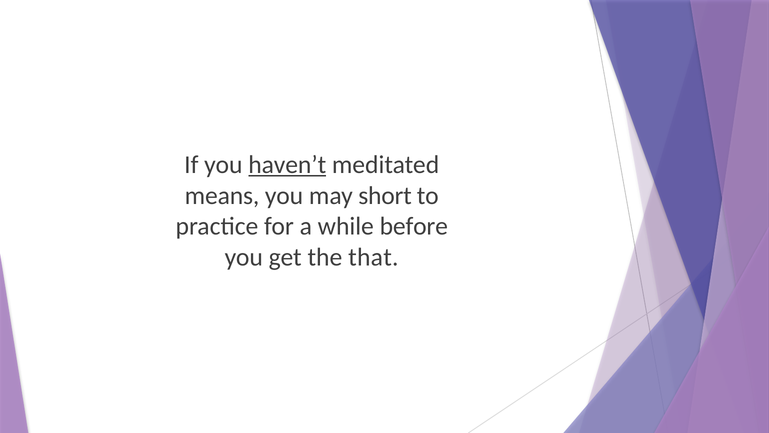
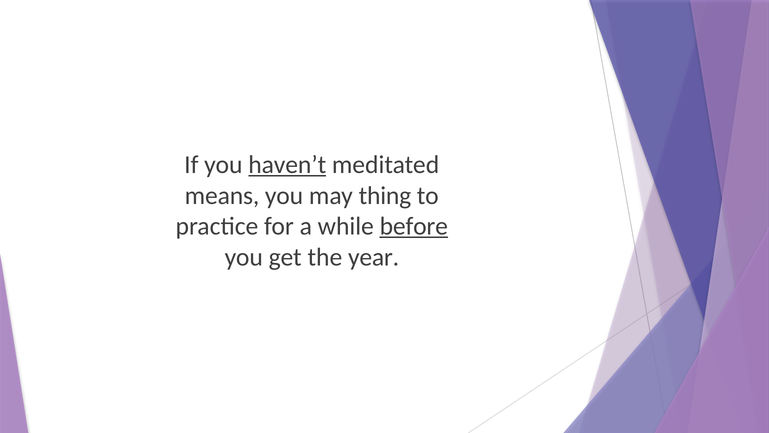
short: short -> thing
before underline: none -> present
that: that -> year
